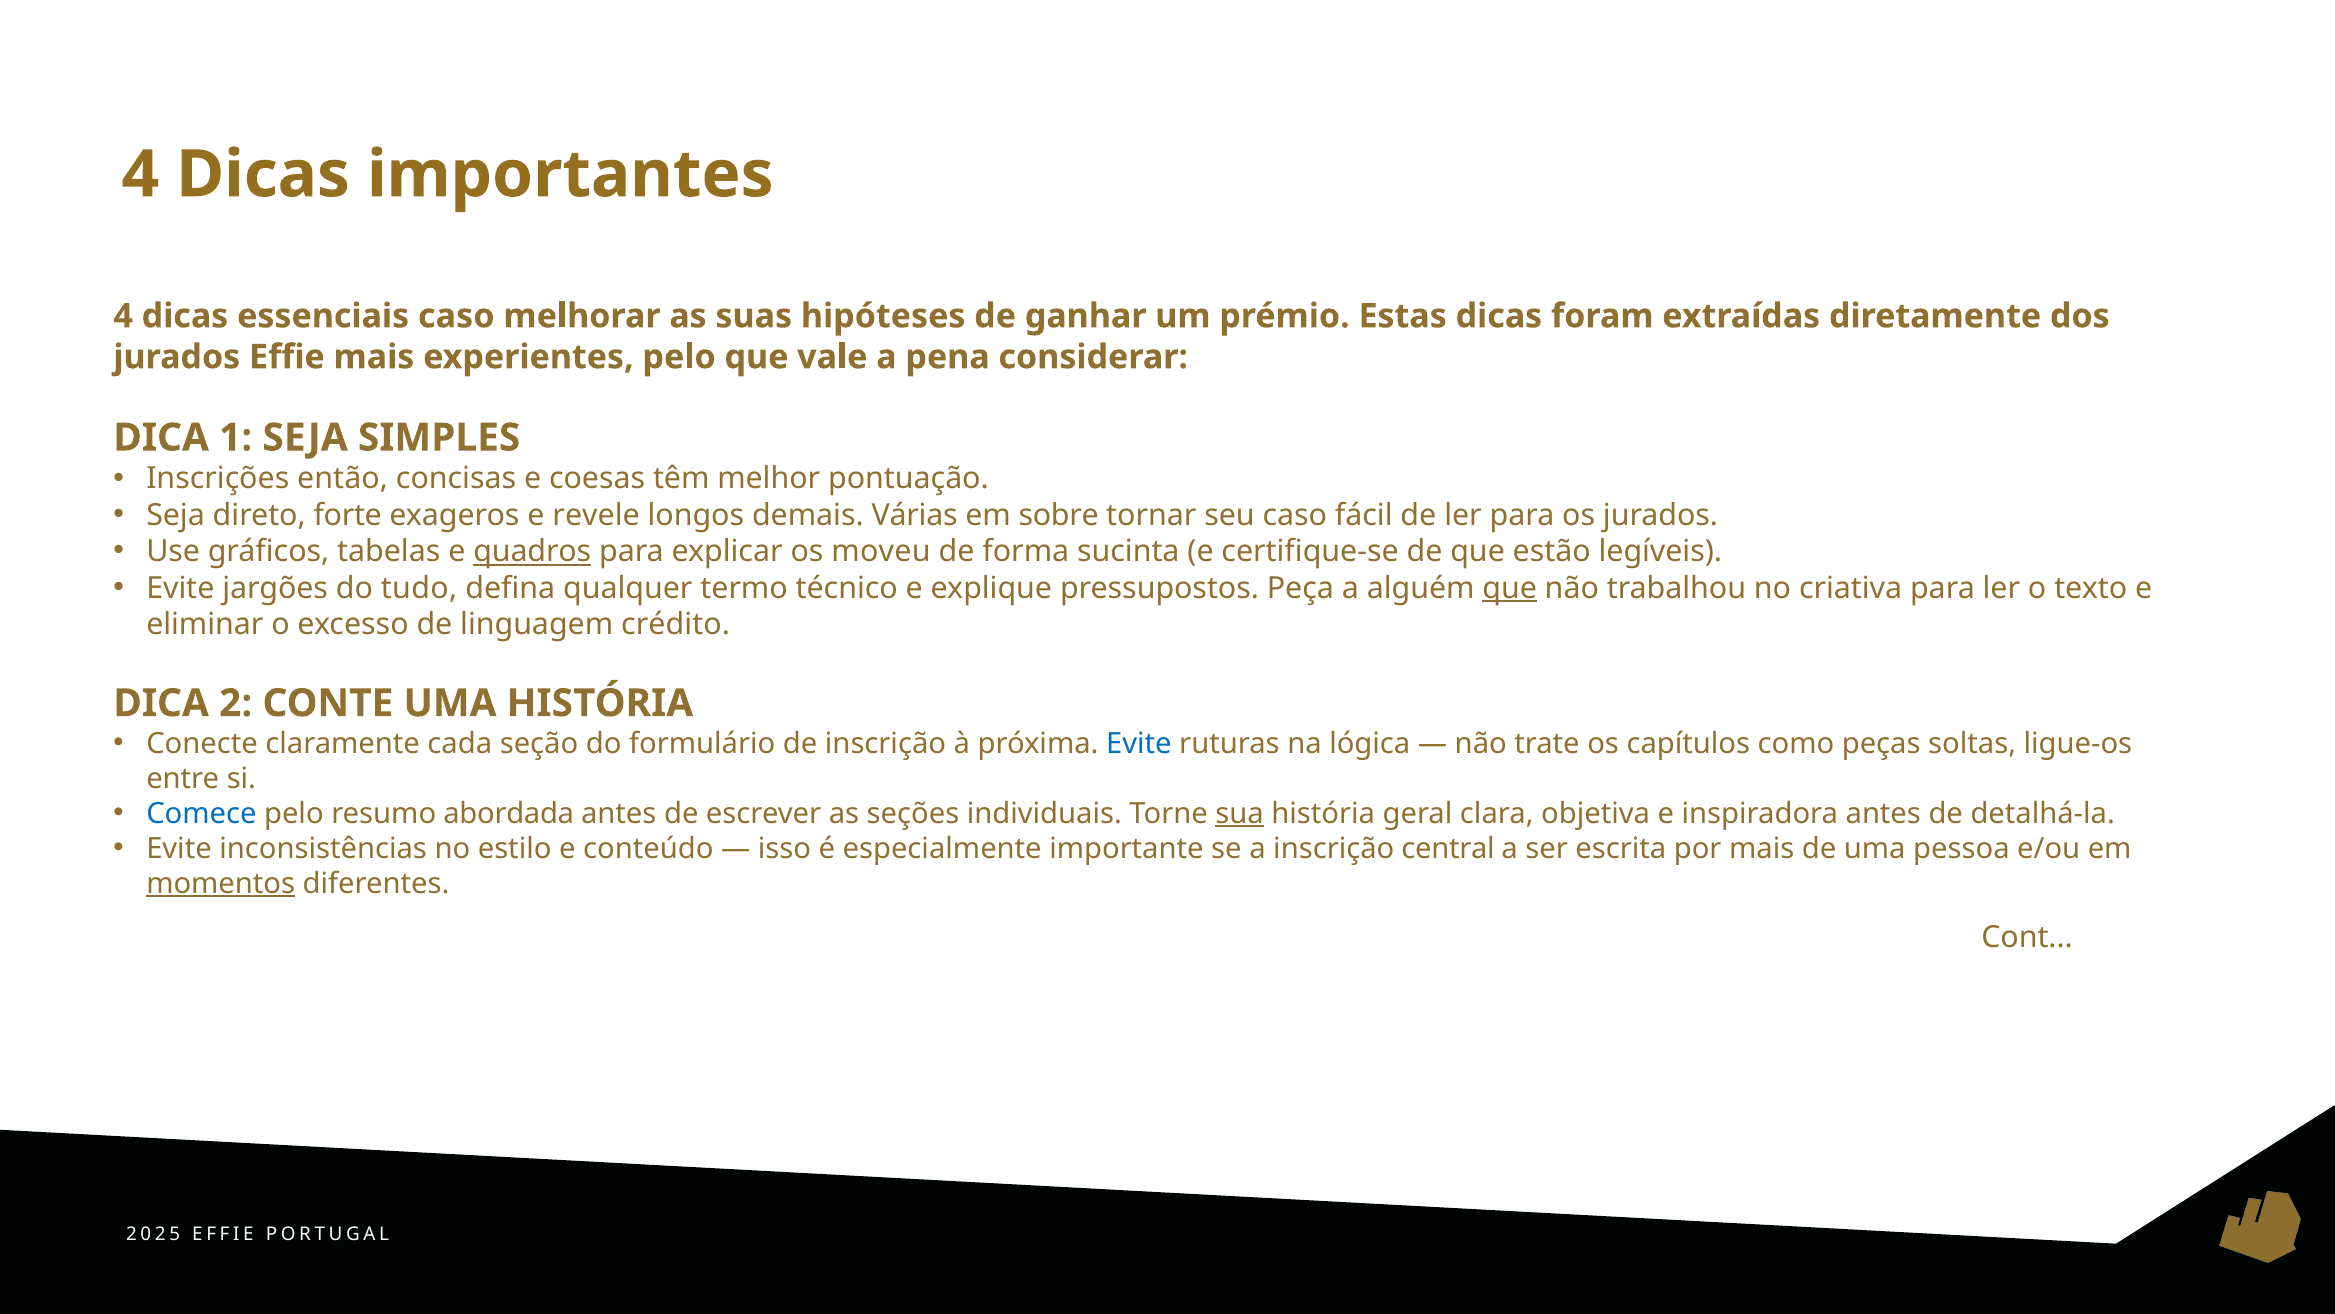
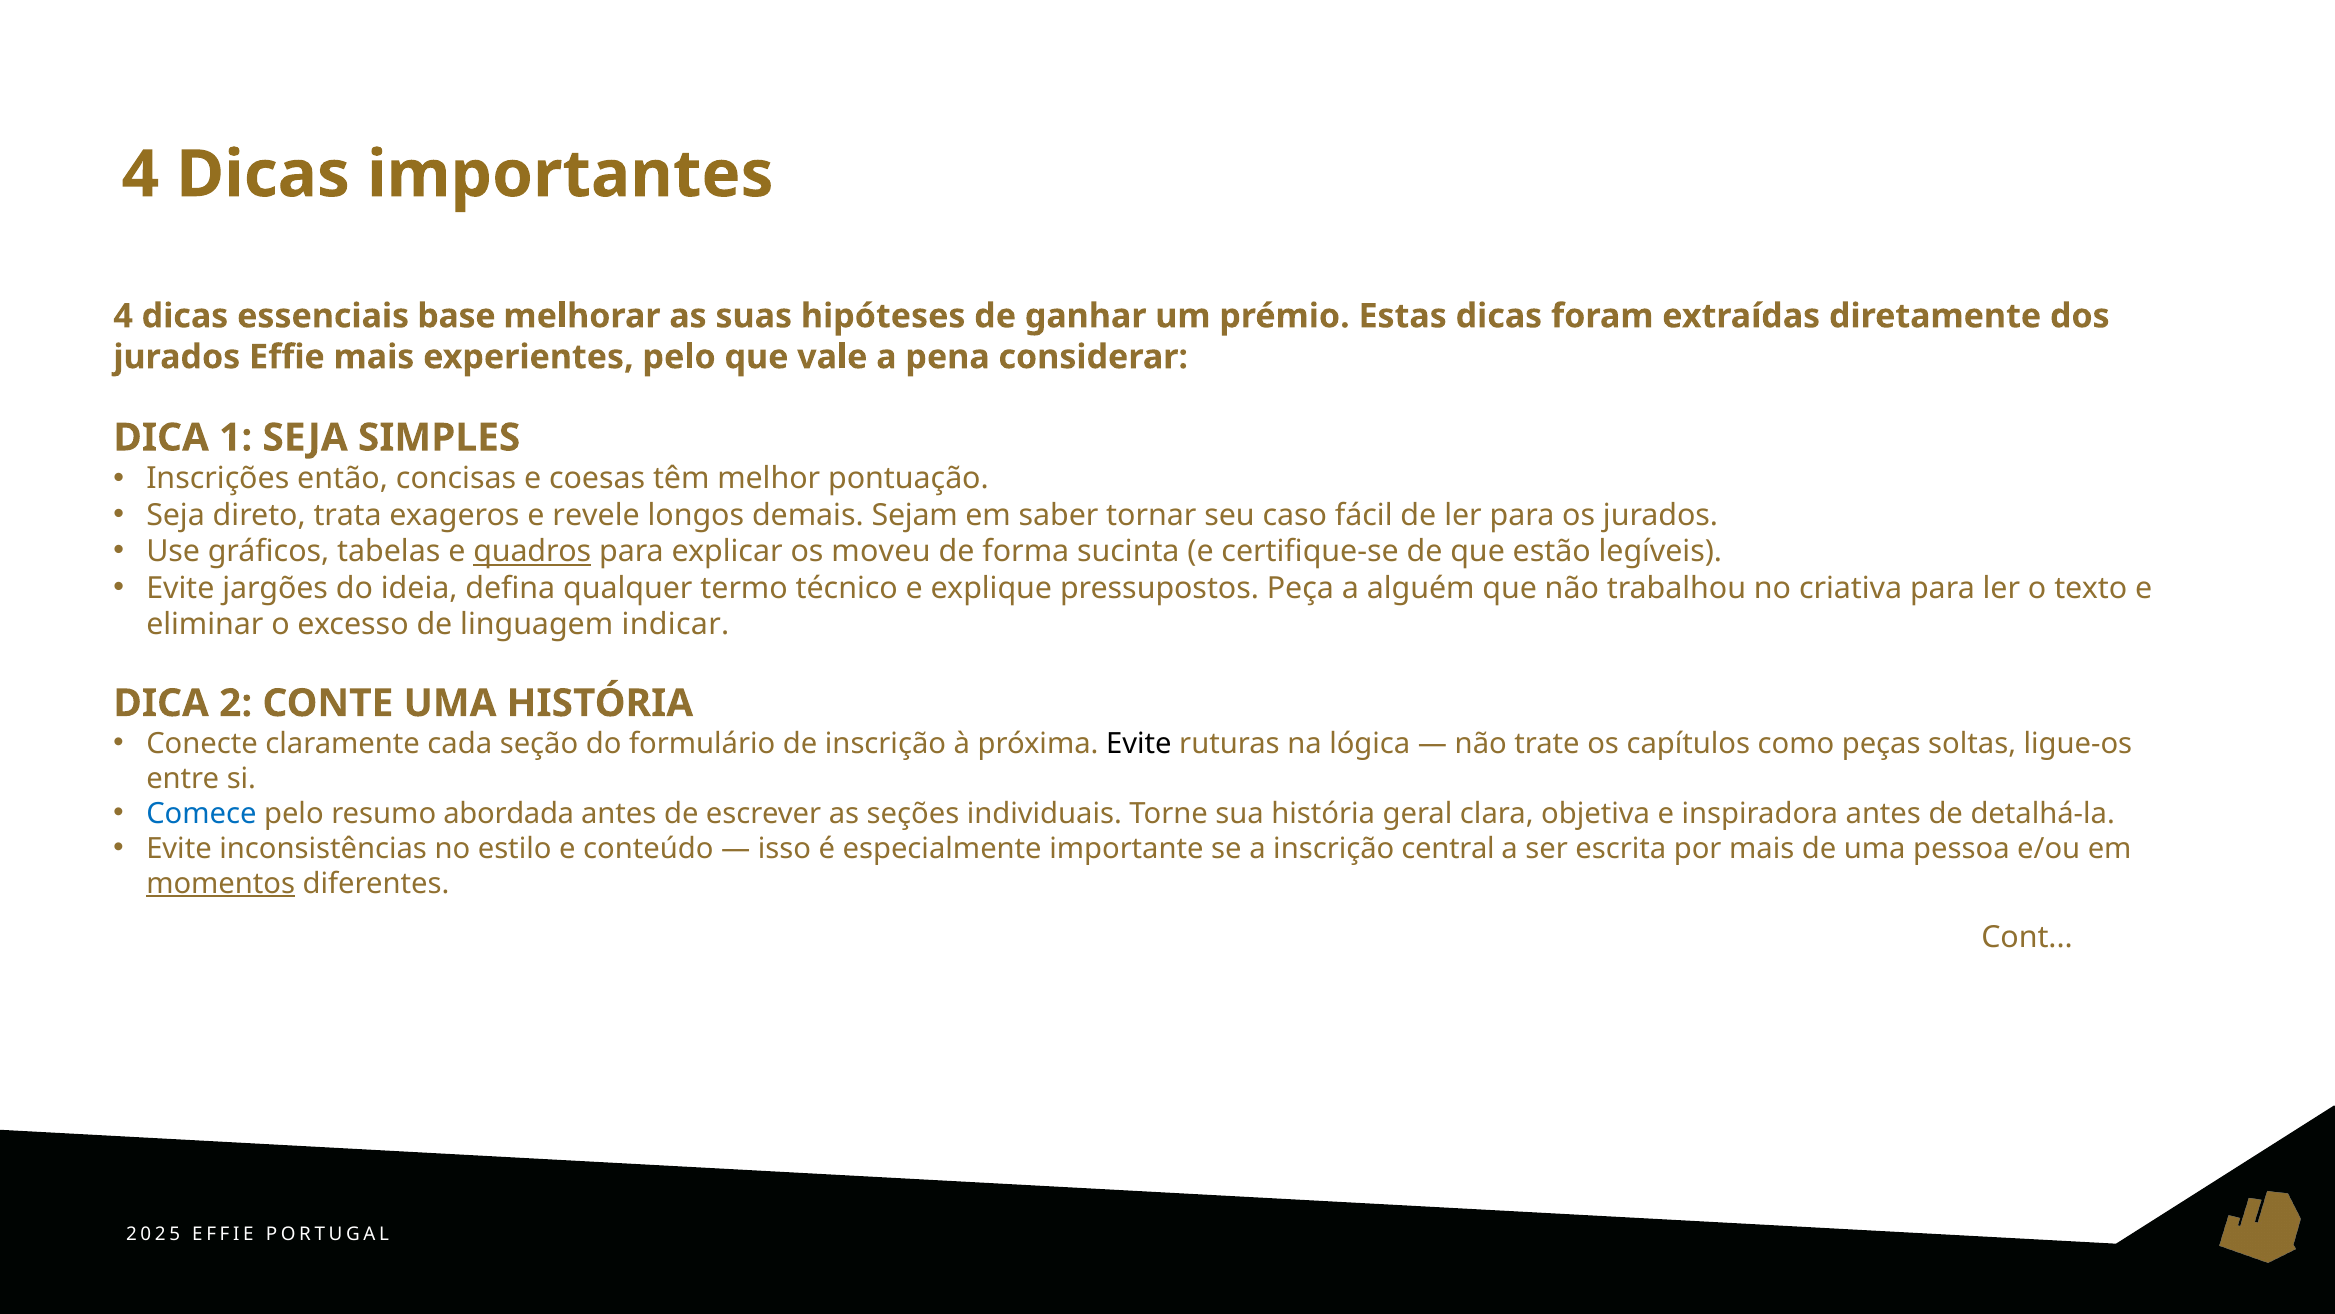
essenciais caso: caso -> base
forte: forte -> trata
Várias: Várias -> Sejam
sobre: sobre -> saber
tudo: tudo -> ideia
que at (1510, 588) underline: present -> none
crédito: crédito -> indicar
Evite at (1139, 743) colour: blue -> black
sua underline: present -> none
